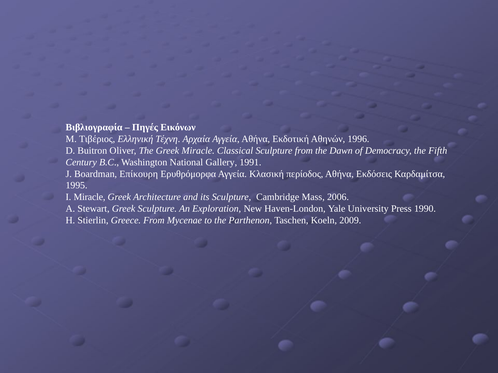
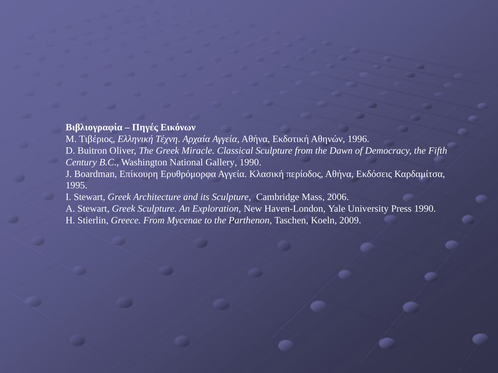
Gallery 1991: 1991 -> 1990
I Miracle: Miracle -> Stewart
